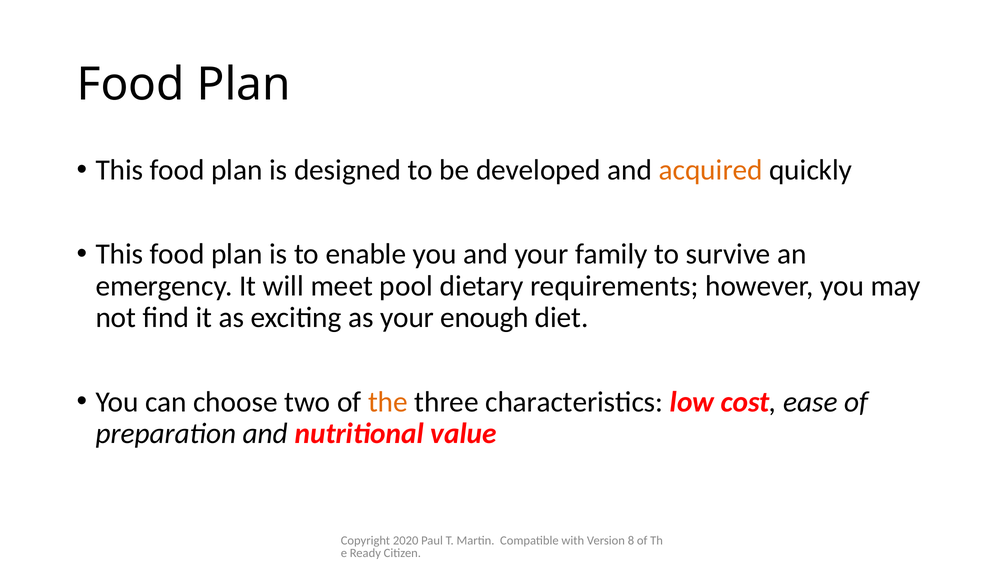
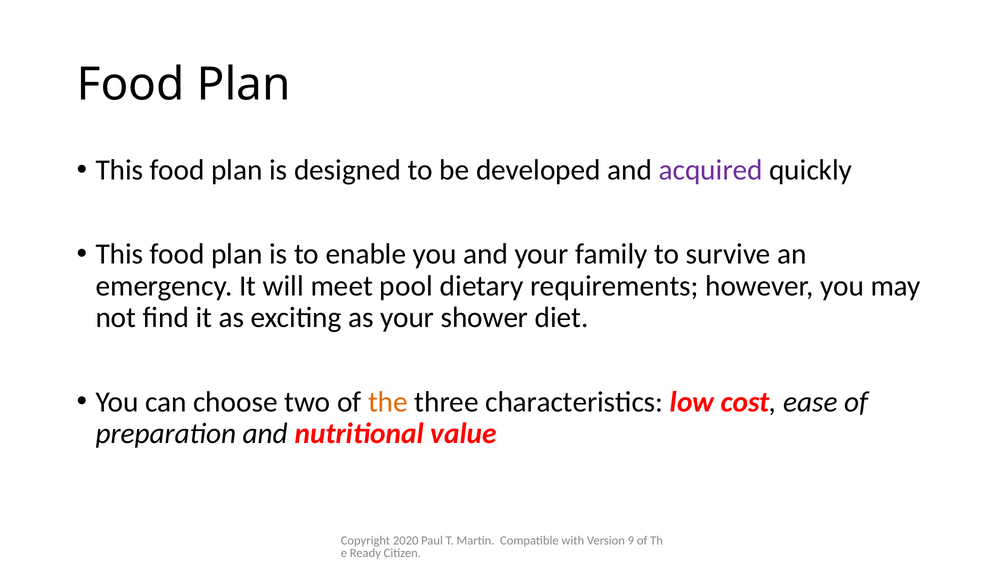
acquired colour: orange -> purple
enough: enough -> shower
8: 8 -> 9
